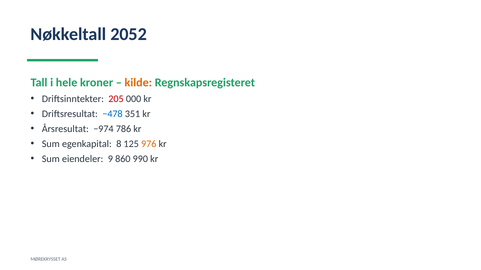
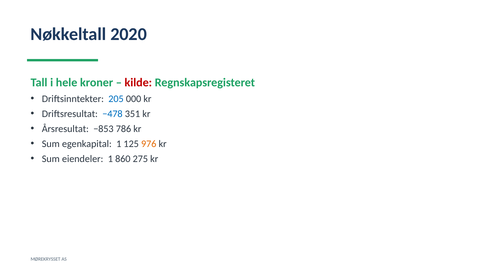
2052: 2052 -> 2020
kilde colour: orange -> red
205 colour: red -> blue
−974: −974 -> −853
egenkapital 8: 8 -> 1
eiendeler 9: 9 -> 1
990: 990 -> 275
